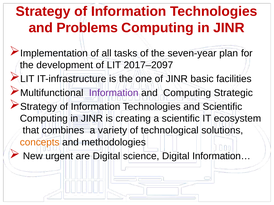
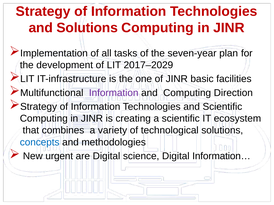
and Problems: Problems -> Solutions
2017–2097: 2017–2097 -> 2017–2029
Strategic: Strategic -> Direction
concepts colour: orange -> blue
